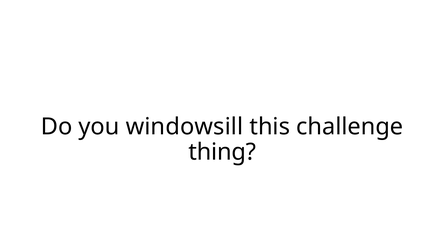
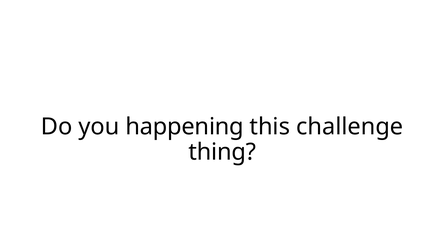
windowsill: windowsill -> happening
